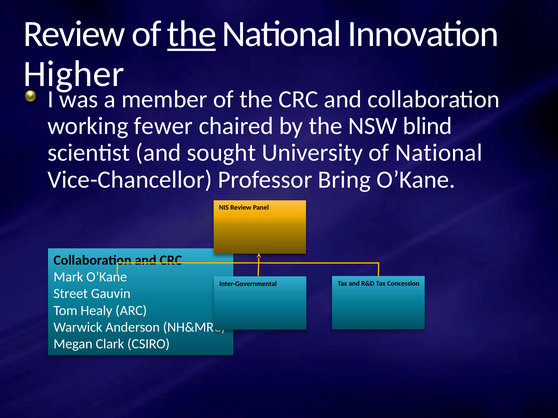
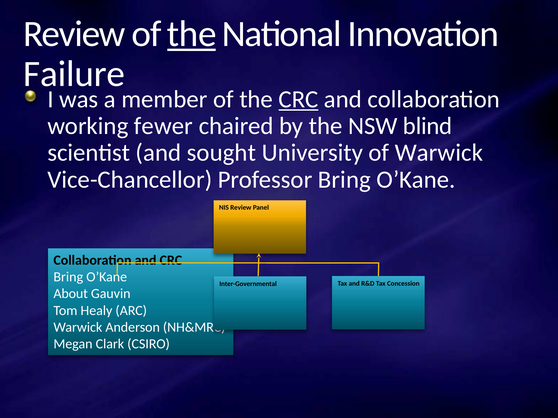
Higher: Higher -> Failure
CRC at (298, 99) underline: none -> present
of National: National -> Warwick
Mark at (68, 277): Mark -> Bring
Street: Street -> About
